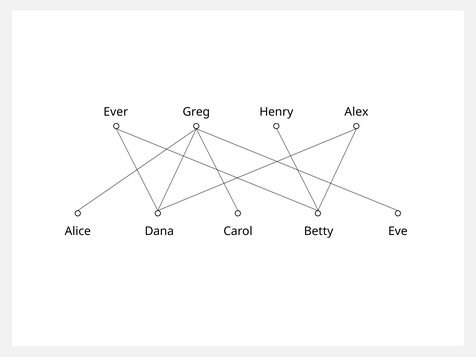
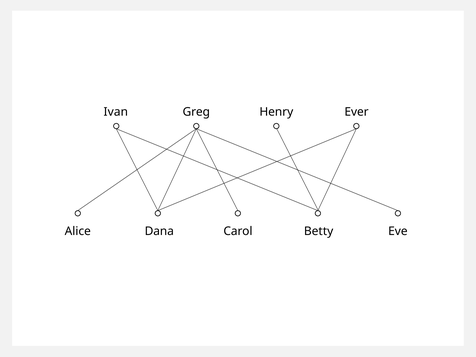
Ever: Ever -> Ivan
Alex: Alex -> Ever
